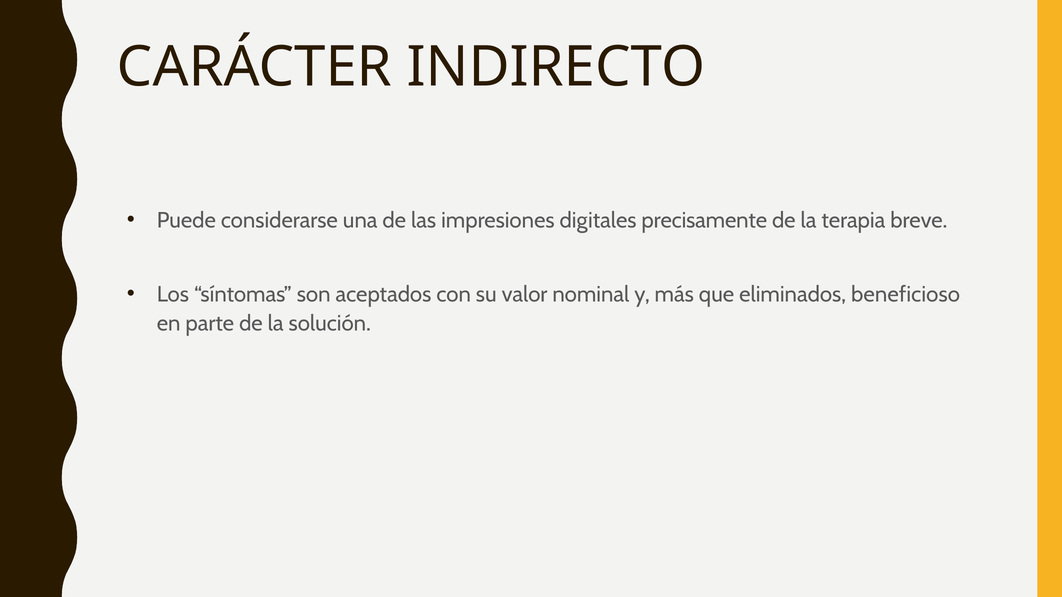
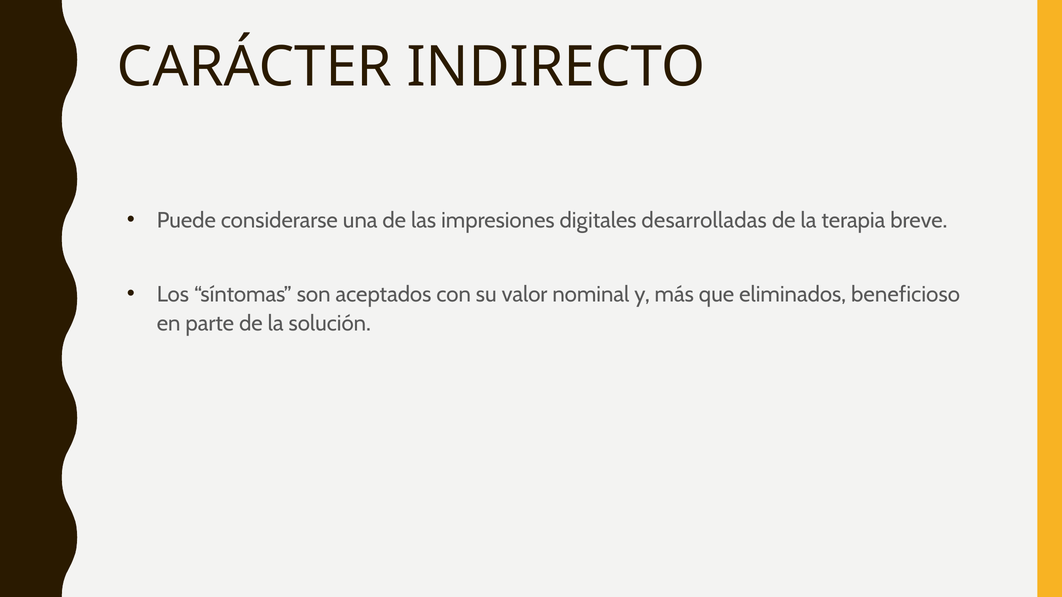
precisamente: precisamente -> desarrolladas
